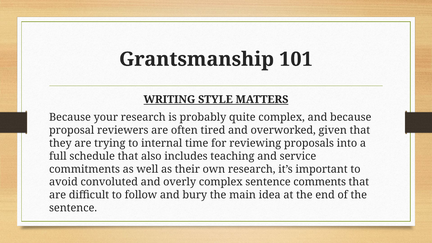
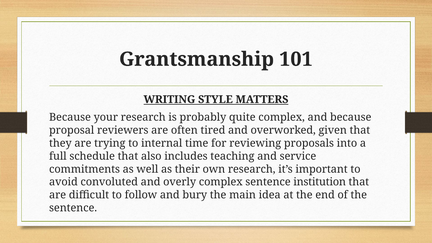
comments: comments -> institution
